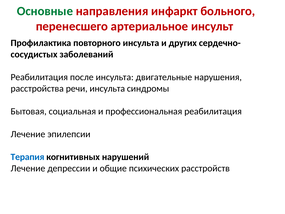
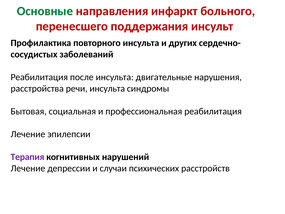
артериальное: артериальное -> поддержания
Терапия colour: blue -> purple
общие: общие -> случаи
